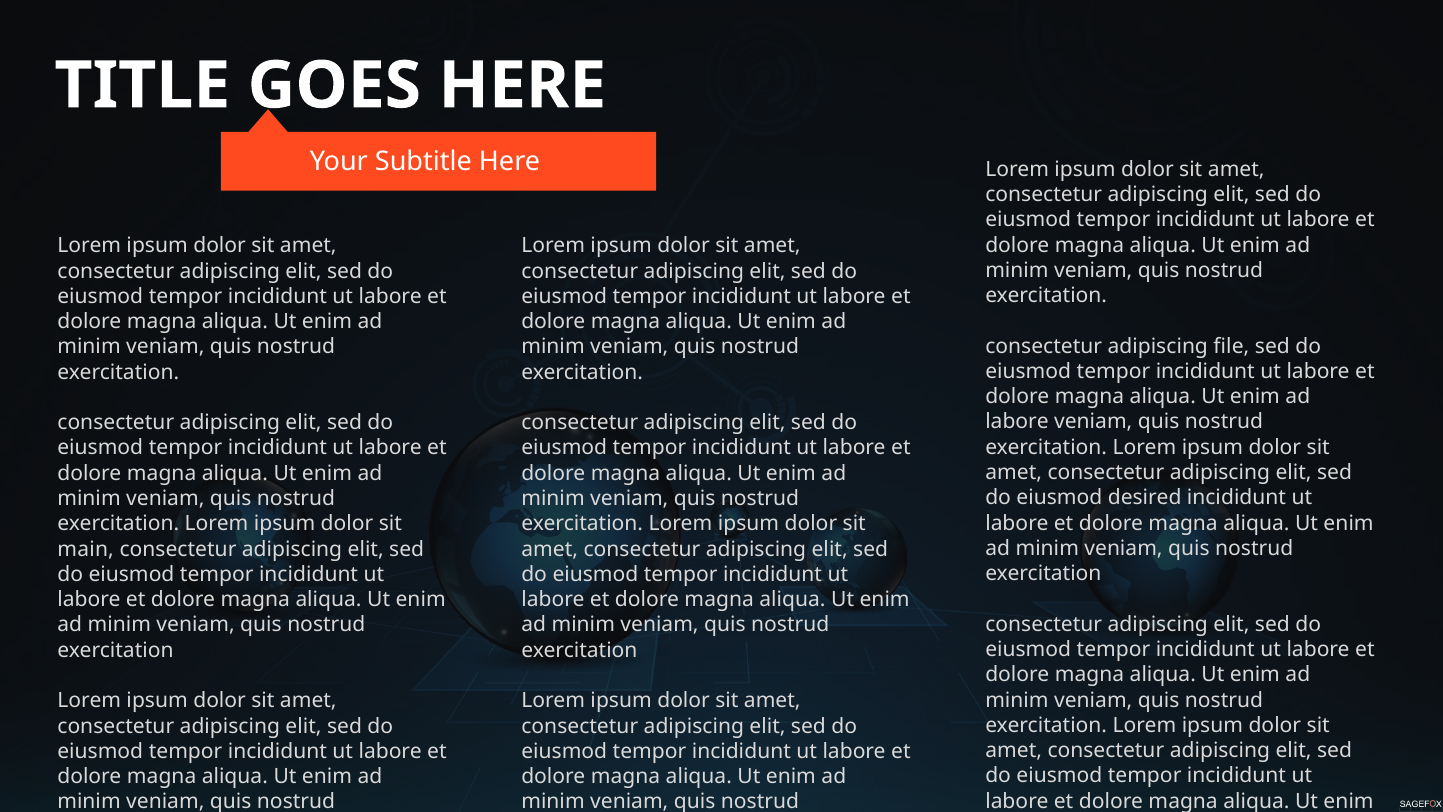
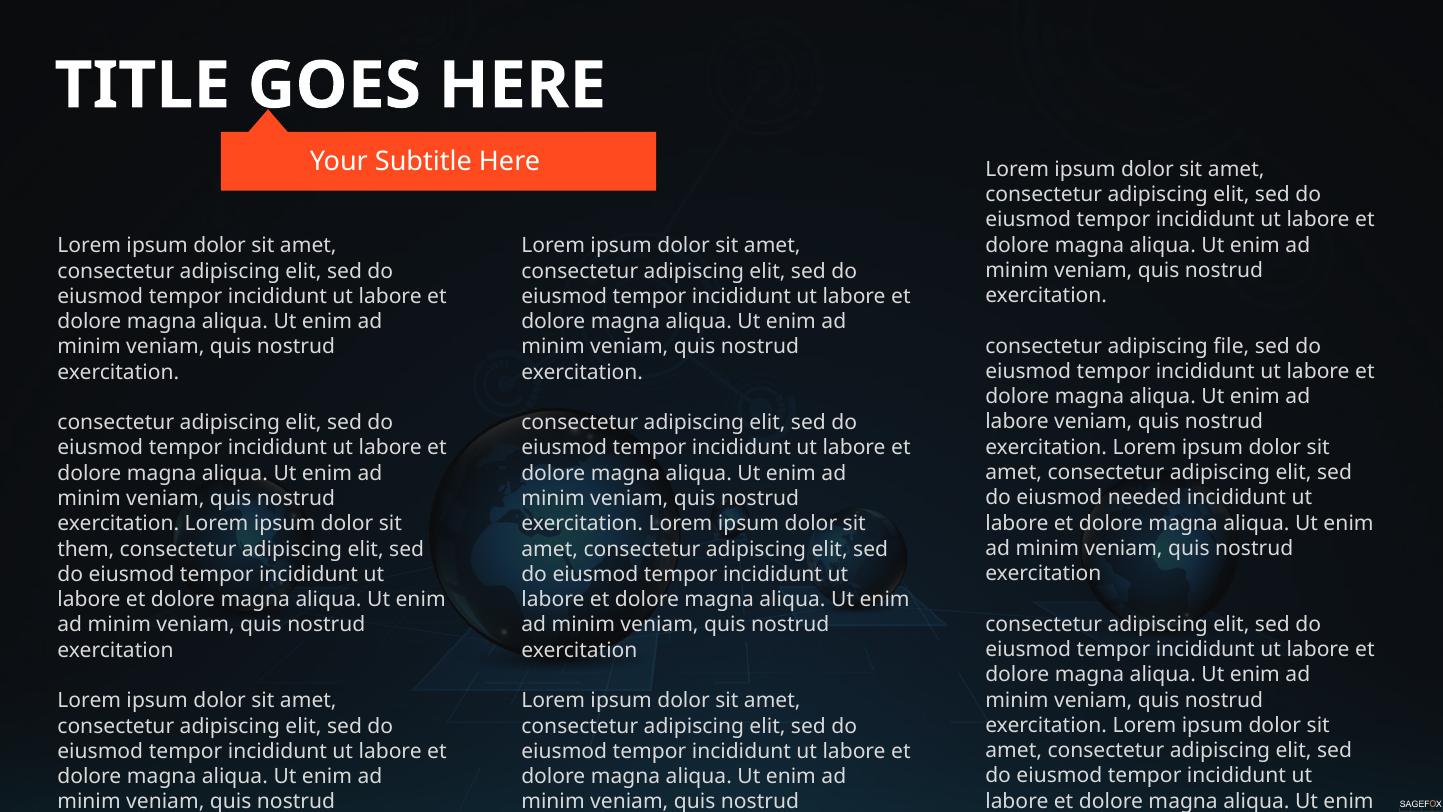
desired: desired -> needed
main: main -> them
